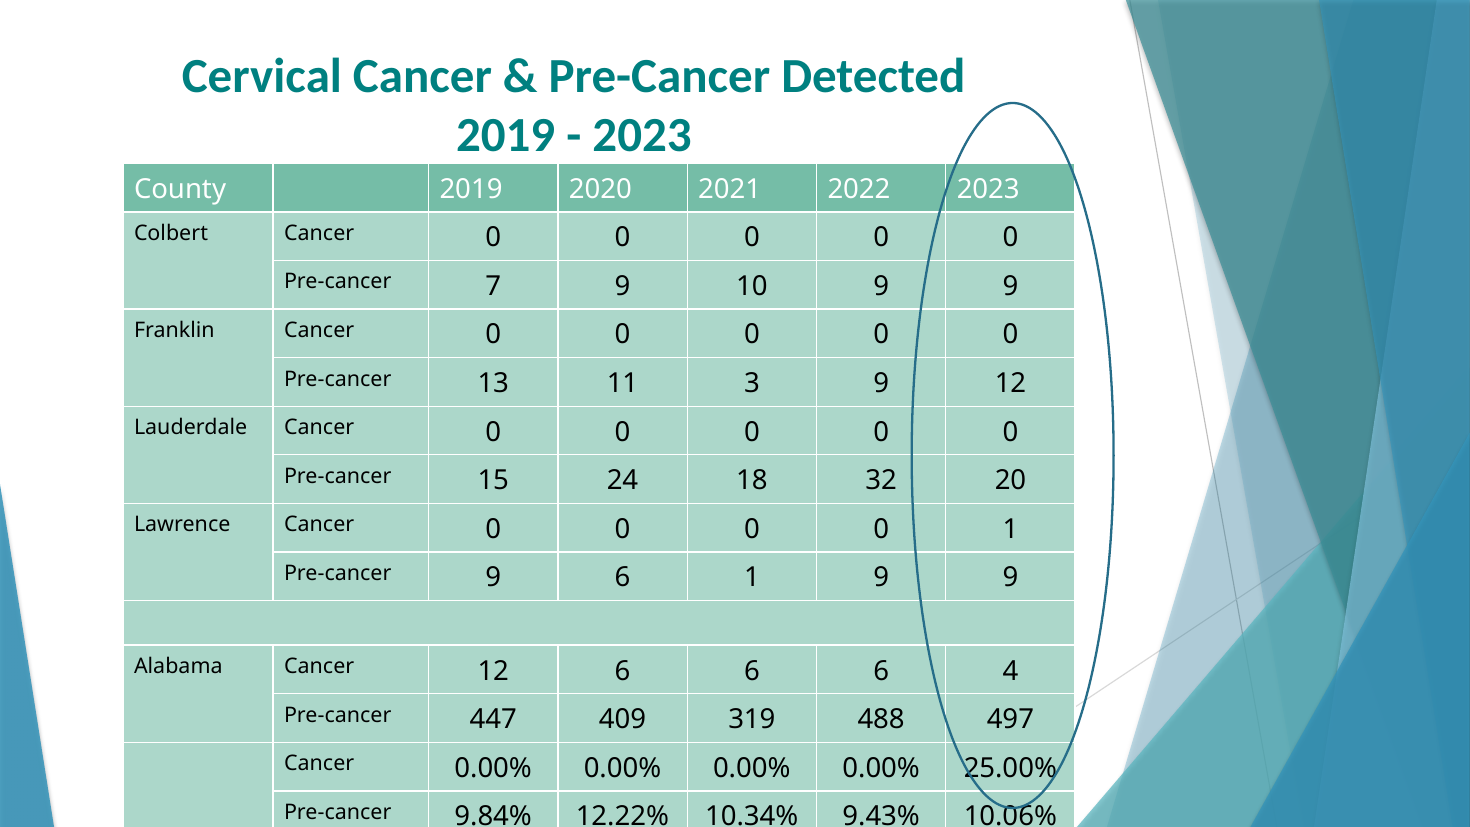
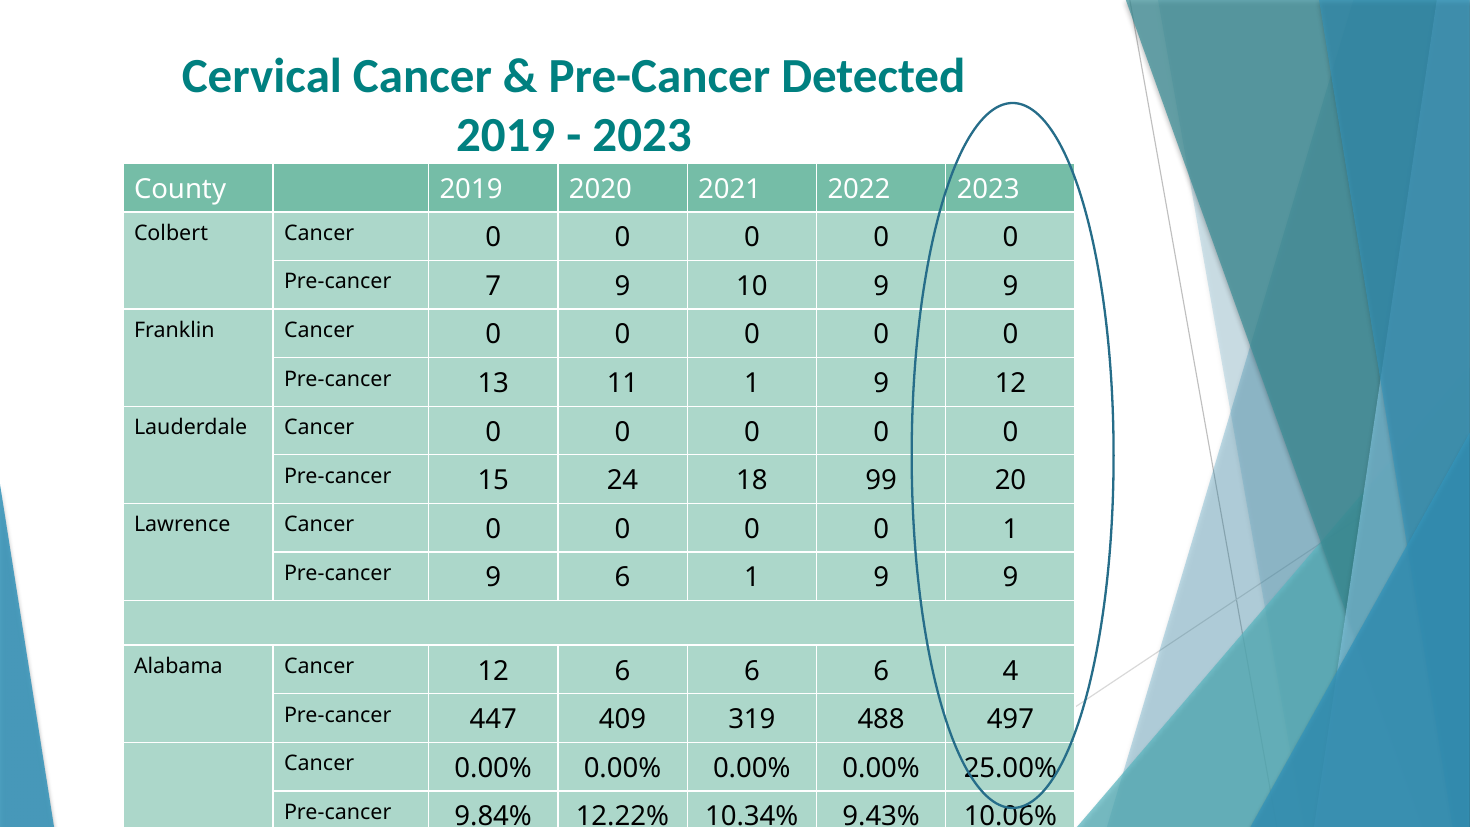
11 3: 3 -> 1
32: 32 -> 99
